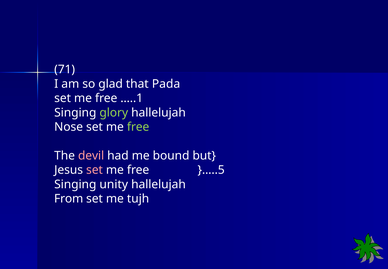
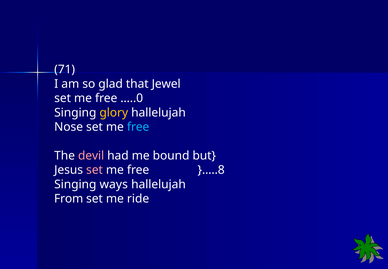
Pada: Pada -> Jewel
…..1: …..1 -> …..0
glory colour: light green -> yellow
free at (138, 127) colour: light green -> light blue
}…..5: }…..5 -> }…..8
unity: unity -> ways
tujh: tujh -> ride
